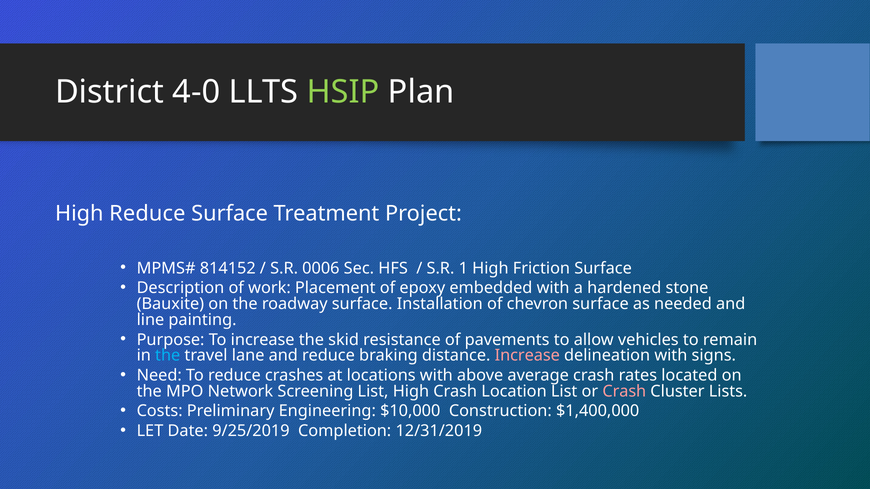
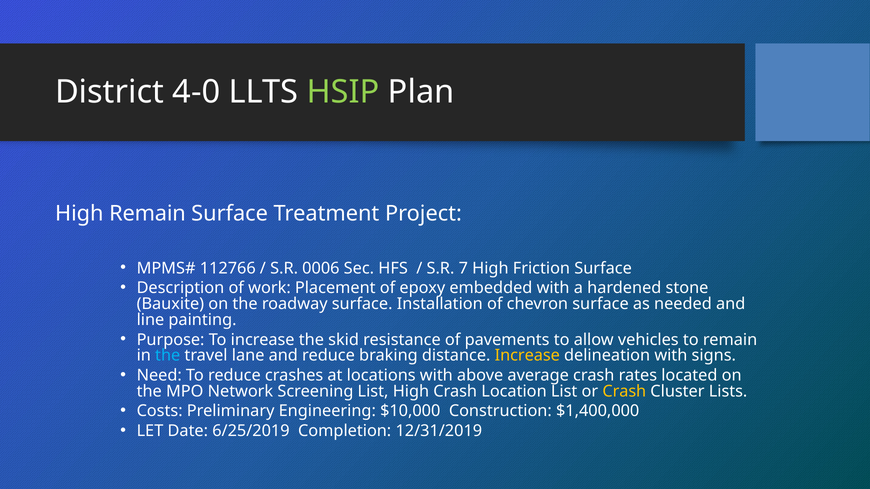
High Reduce: Reduce -> Remain
814152: 814152 -> 112766
1: 1 -> 7
Increase at (527, 356) colour: pink -> yellow
Crash at (624, 392) colour: pink -> yellow
9/25/2019: 9/25/2019 -> 6/25/2019
